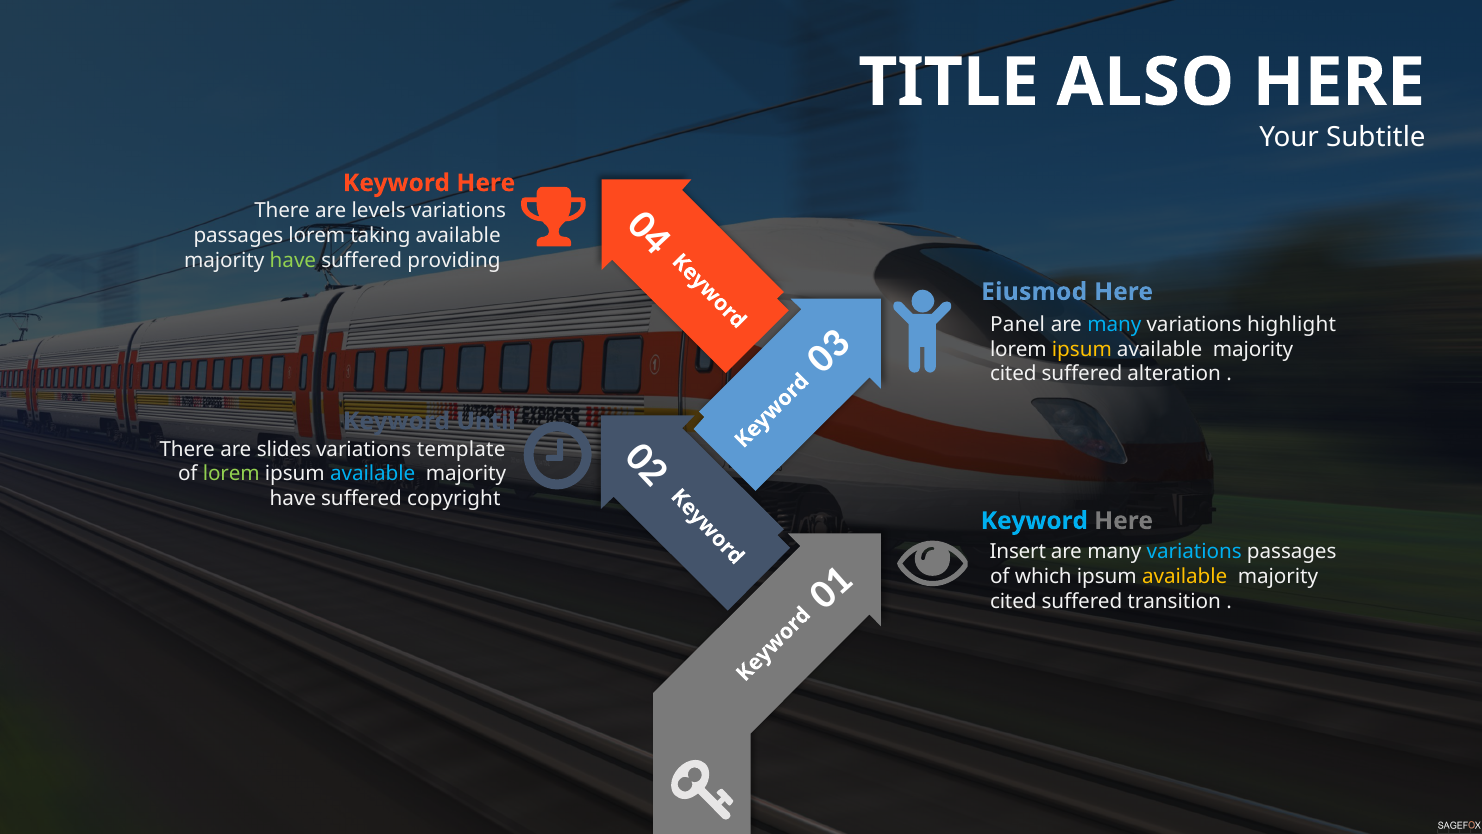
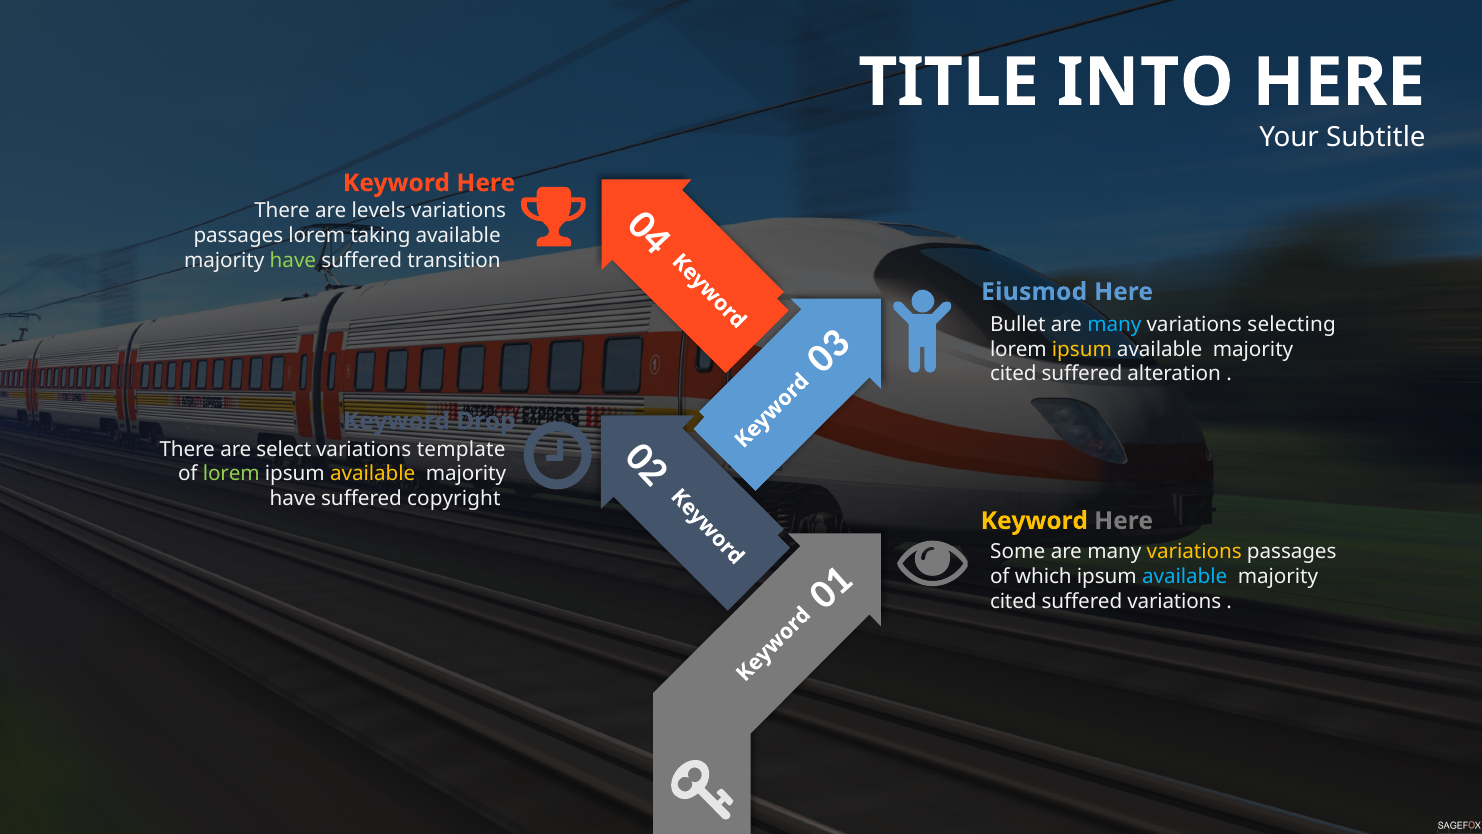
ALSO: ALSO -> INTO
providing: providing -> transition
Panel: Panel -> Bullet
highlight: highlight -> selecting
Until: Until -> Drop
slides: slides -> select
available at (373, 474) colour: light blue -> yellow
Keyword at (1034, 521) colour: light blue -> yellow
Insert: Insert -> Some
variations at (1194, 552) colour: light blue -> yellow
available at (1185, 577) colour: yellow -> light blue
suffered transition: transition -> variations
